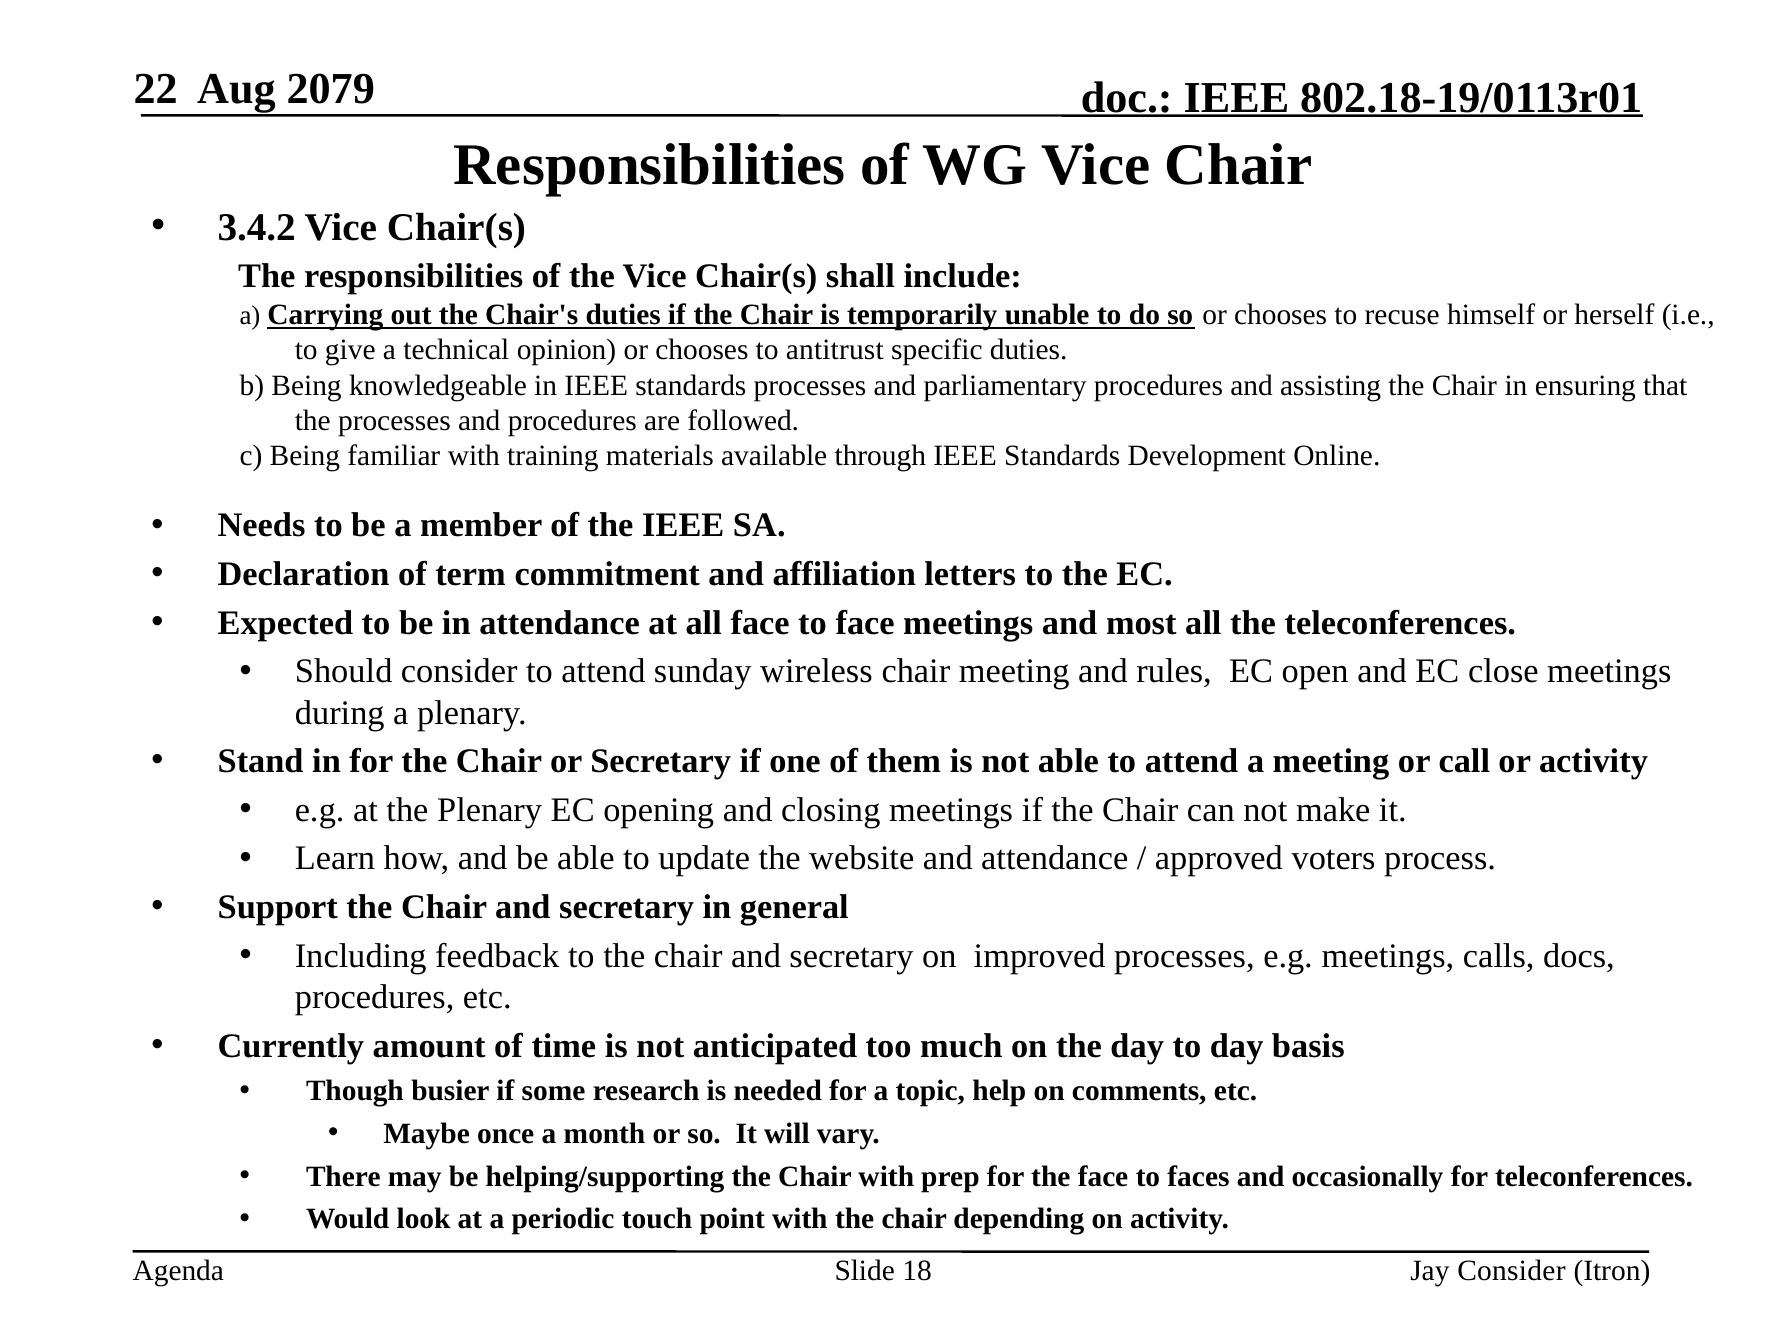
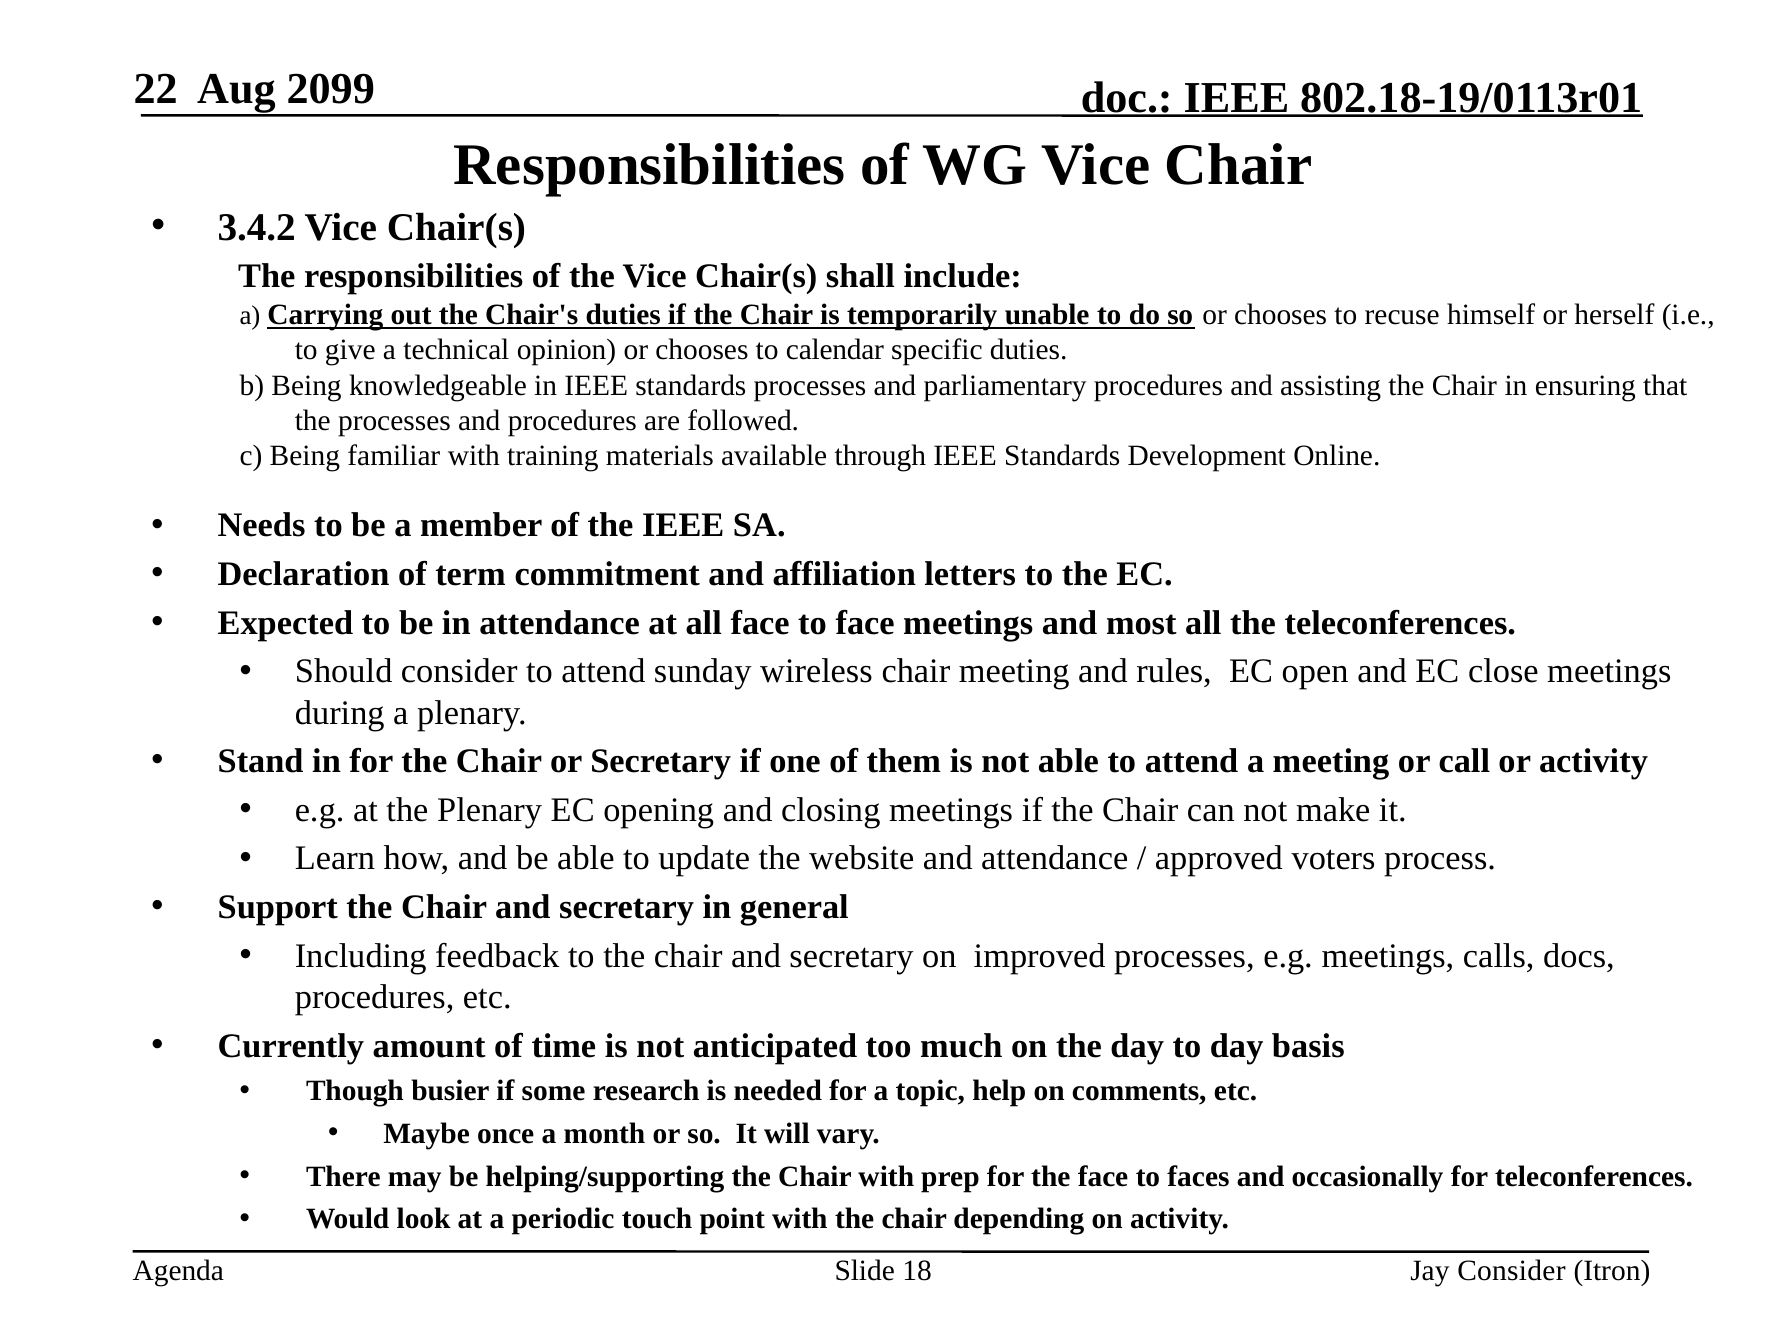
2079: 2079 -> 2099
antitrust: antitrust -> calendar
